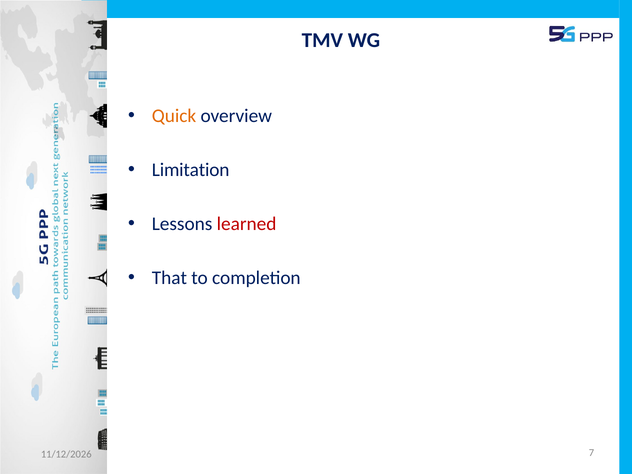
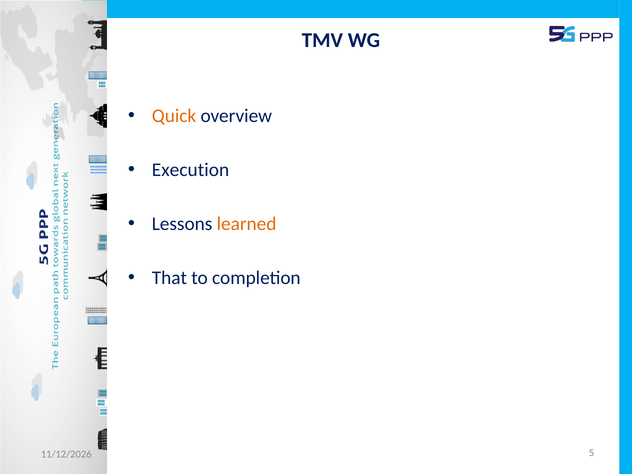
Limitation: Limitation -> Execution
learned colour: red -> orange
7: 7 -> 5
